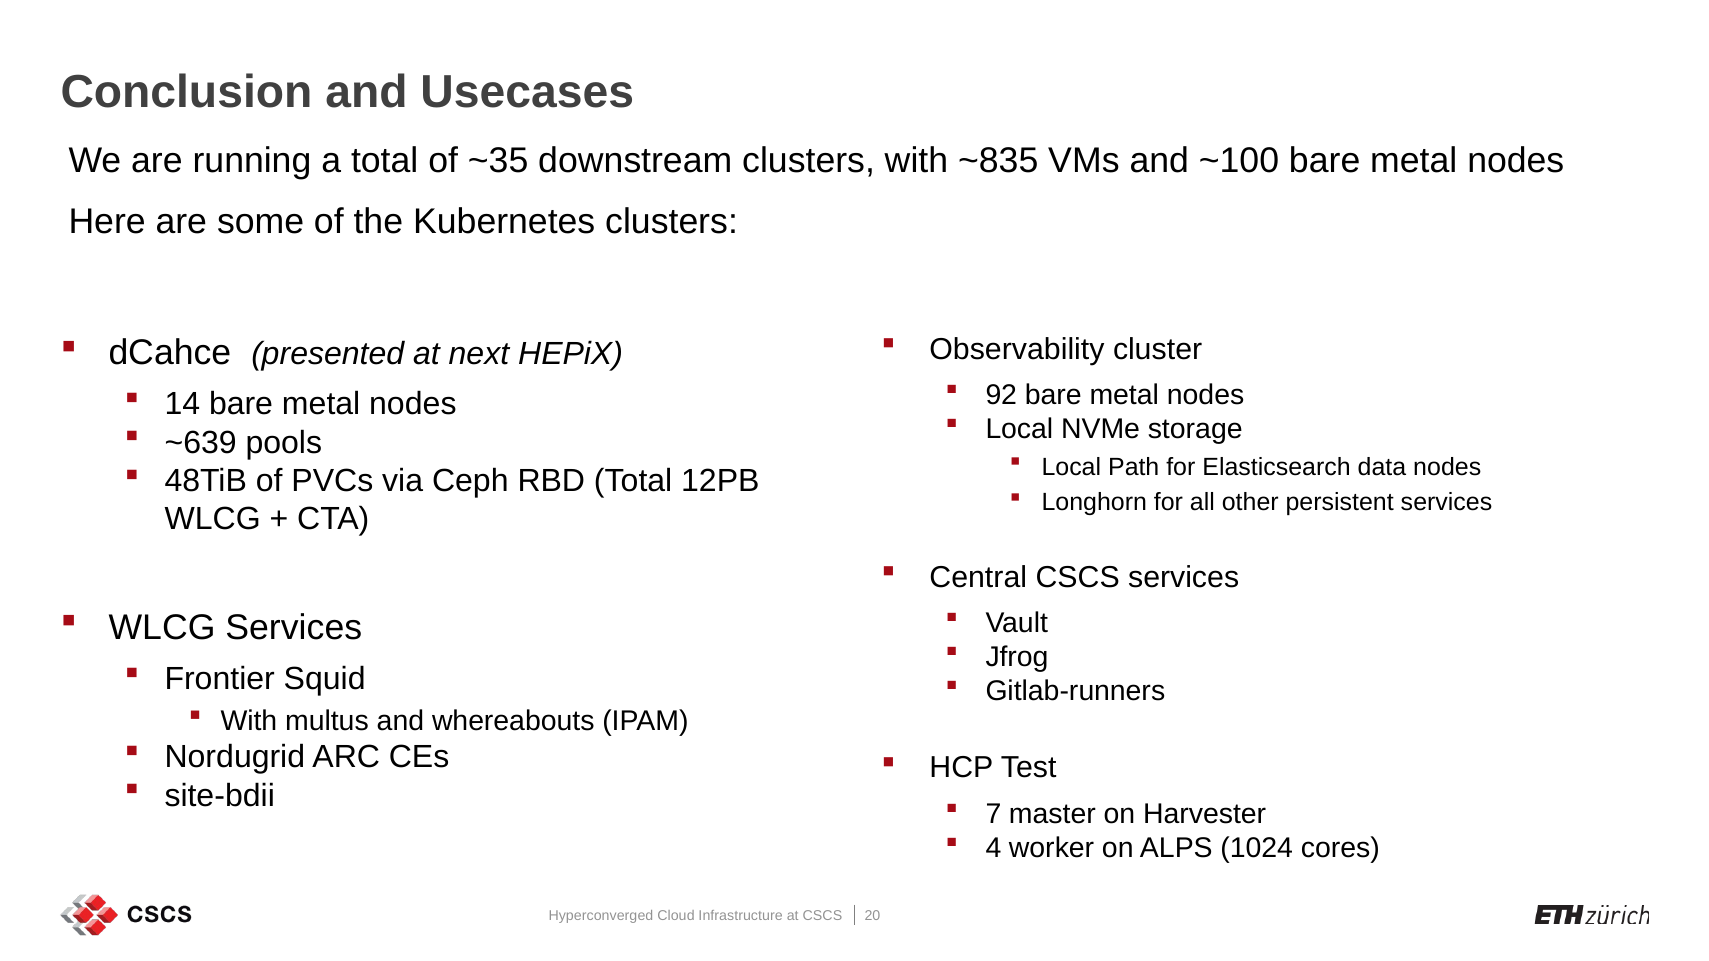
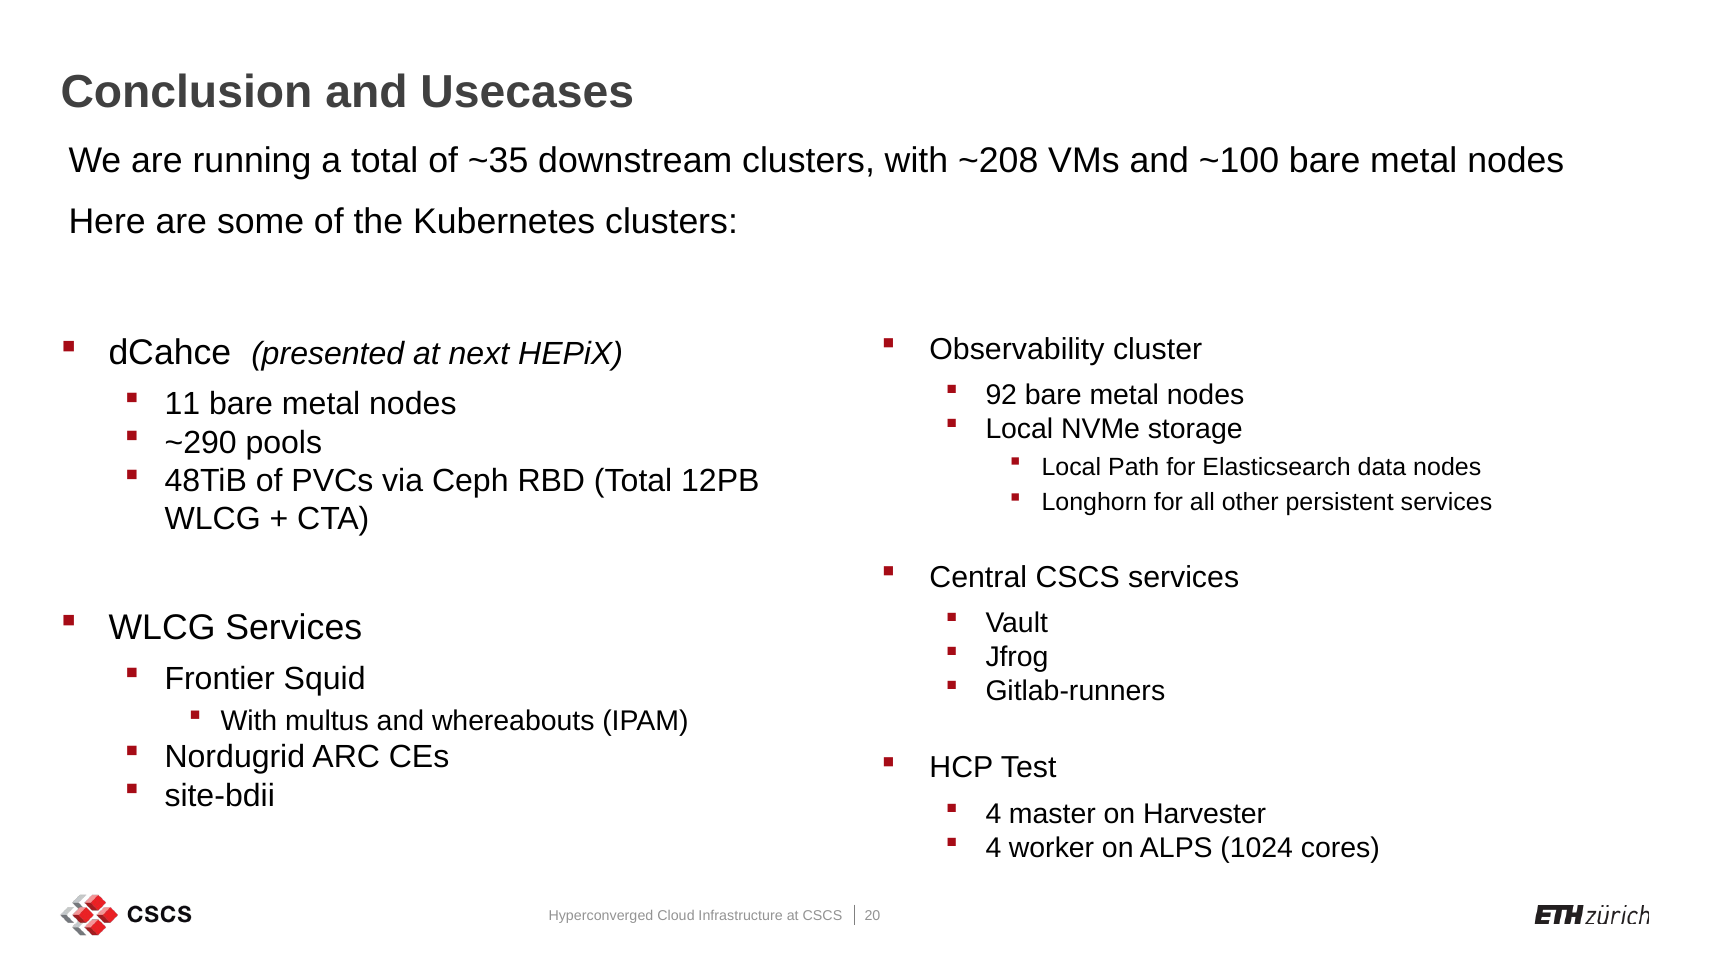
~835: ~835 -> ~208
14: 14 -> 11
~639: ~639 -> ~290
7 at (993, 814): 7 -> 4
